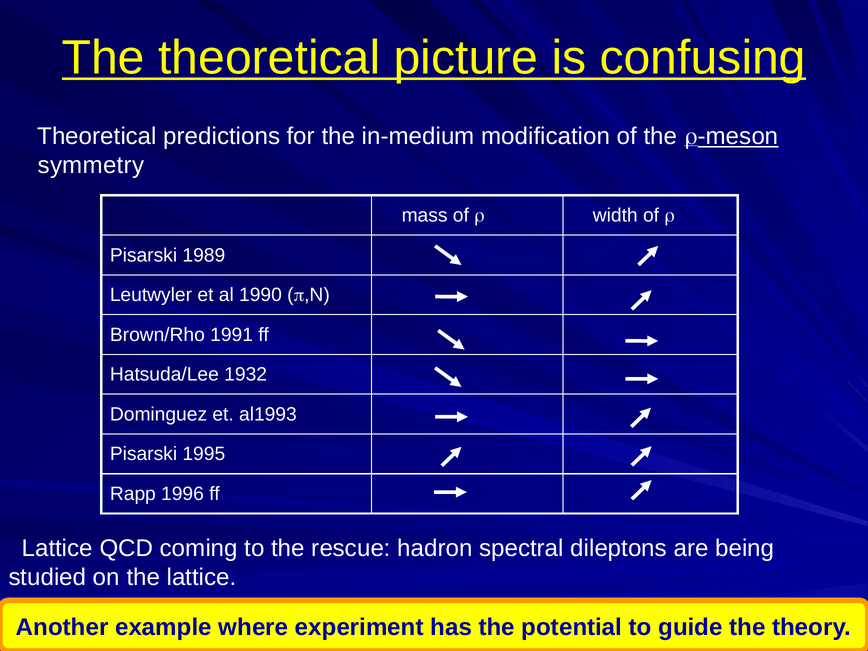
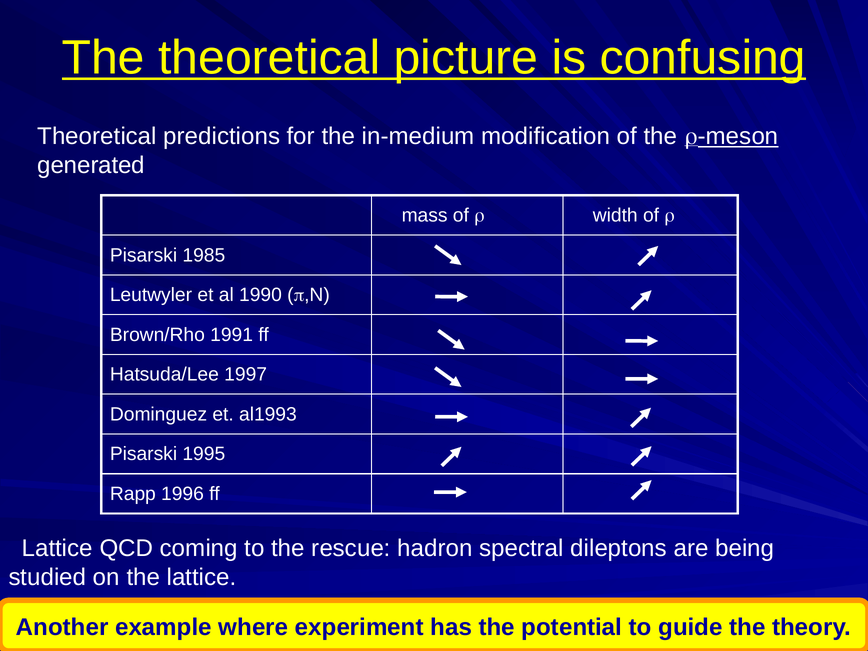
symmetry: symmetry -> generated
1989: 1989 -> 1985
1932: 1932 -> 1997
